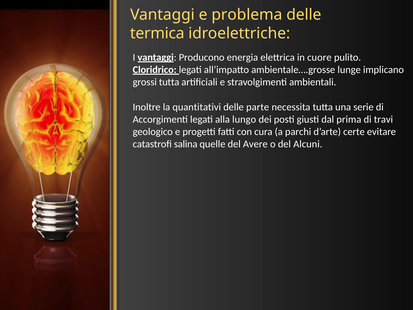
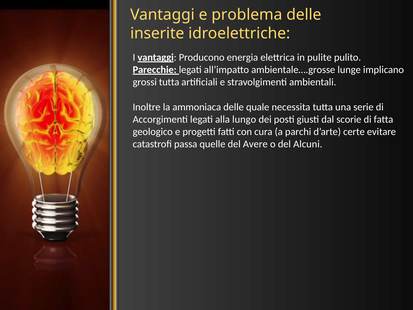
termica: termica -> inserite
cuore: cuore -> pulite
Cloridrico: Cloridrico -> Parecchie
quantitativi: quantitativi -> ammoniaca
parte: parte -> quale
prima: prima -> scorie
travi: travi -> fatta
salina: salina -> passa
